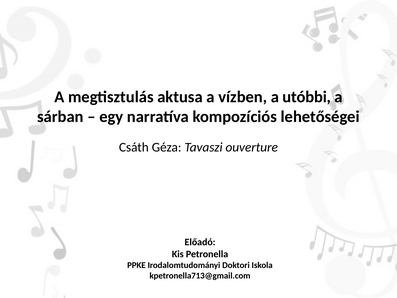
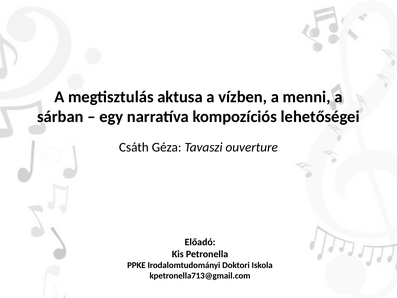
utóbbi: utóbbi -> menni
